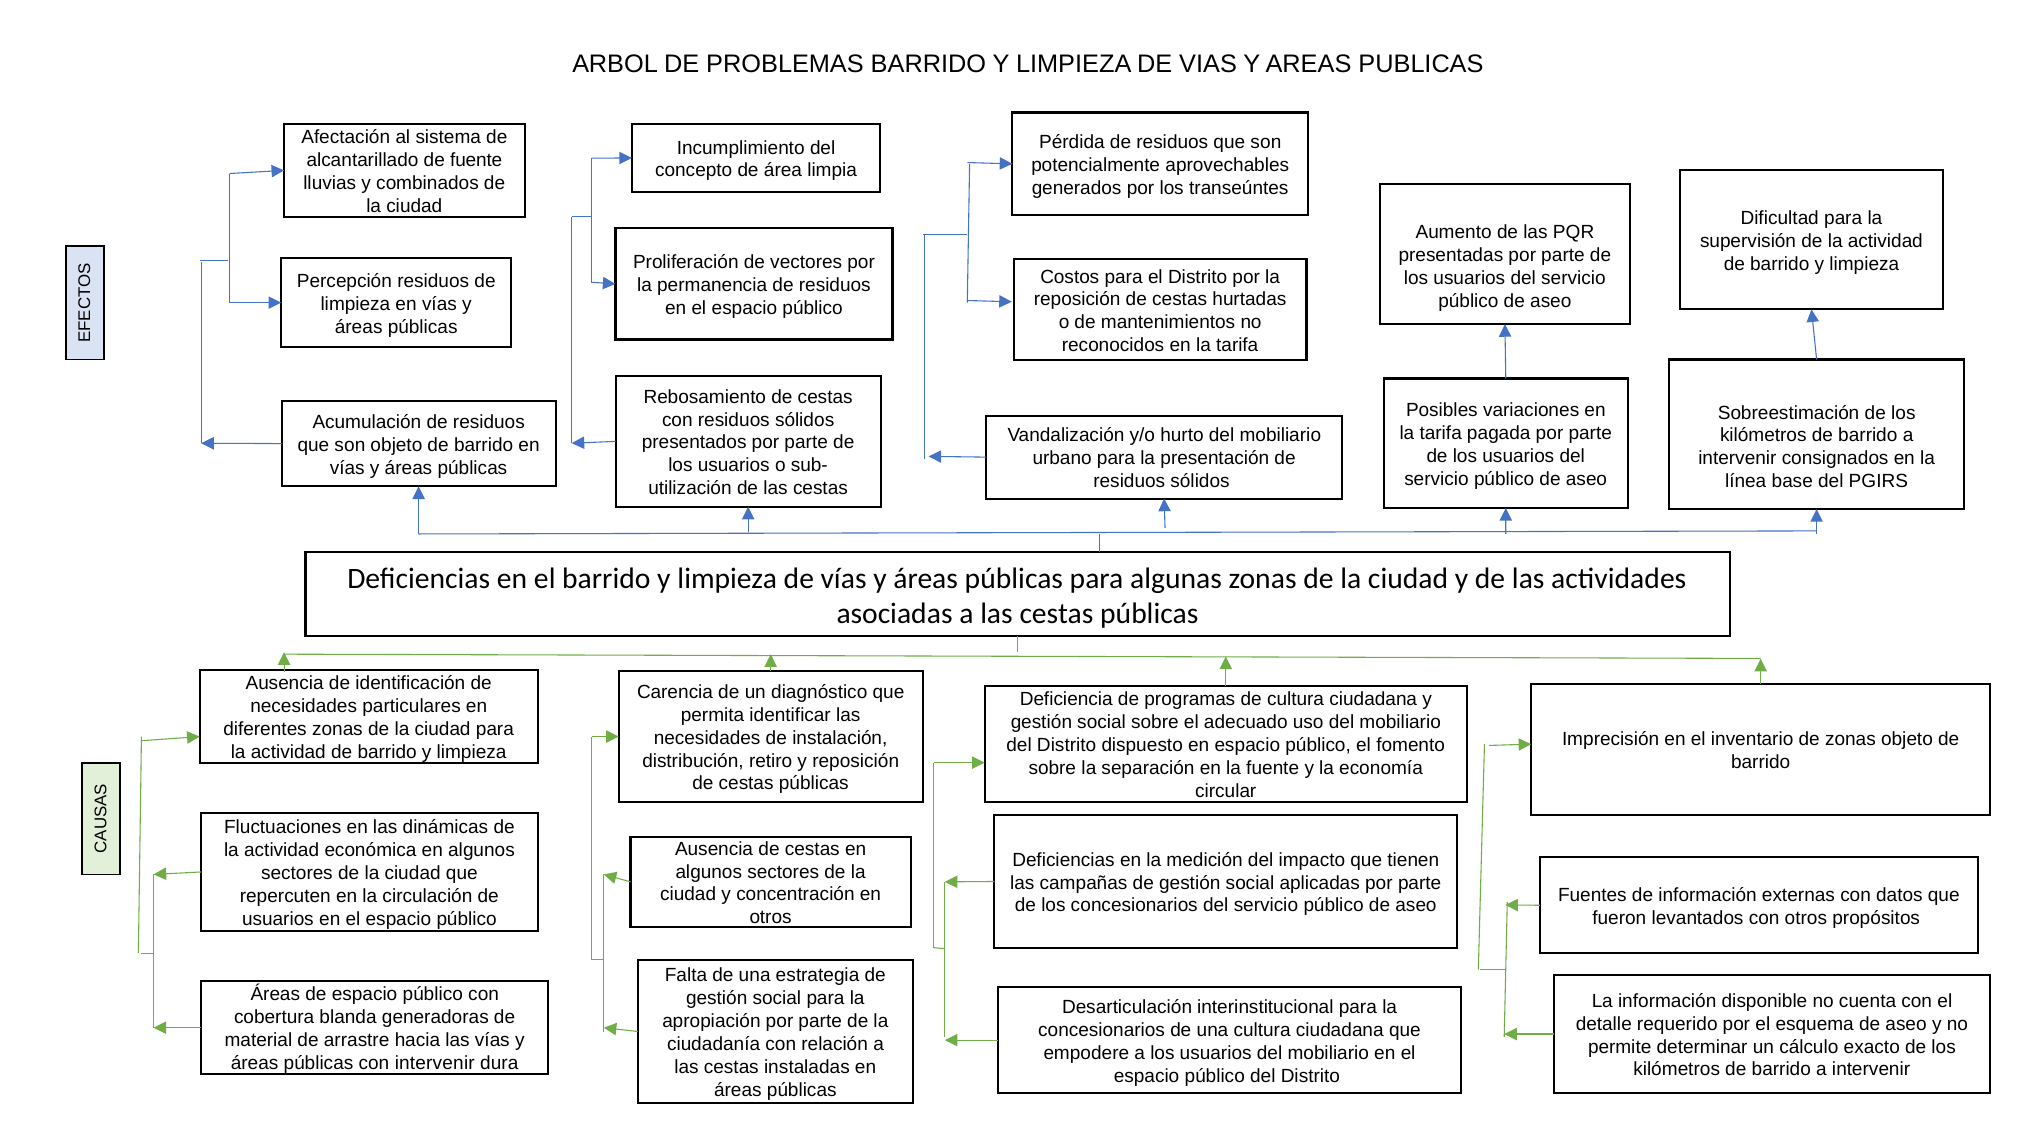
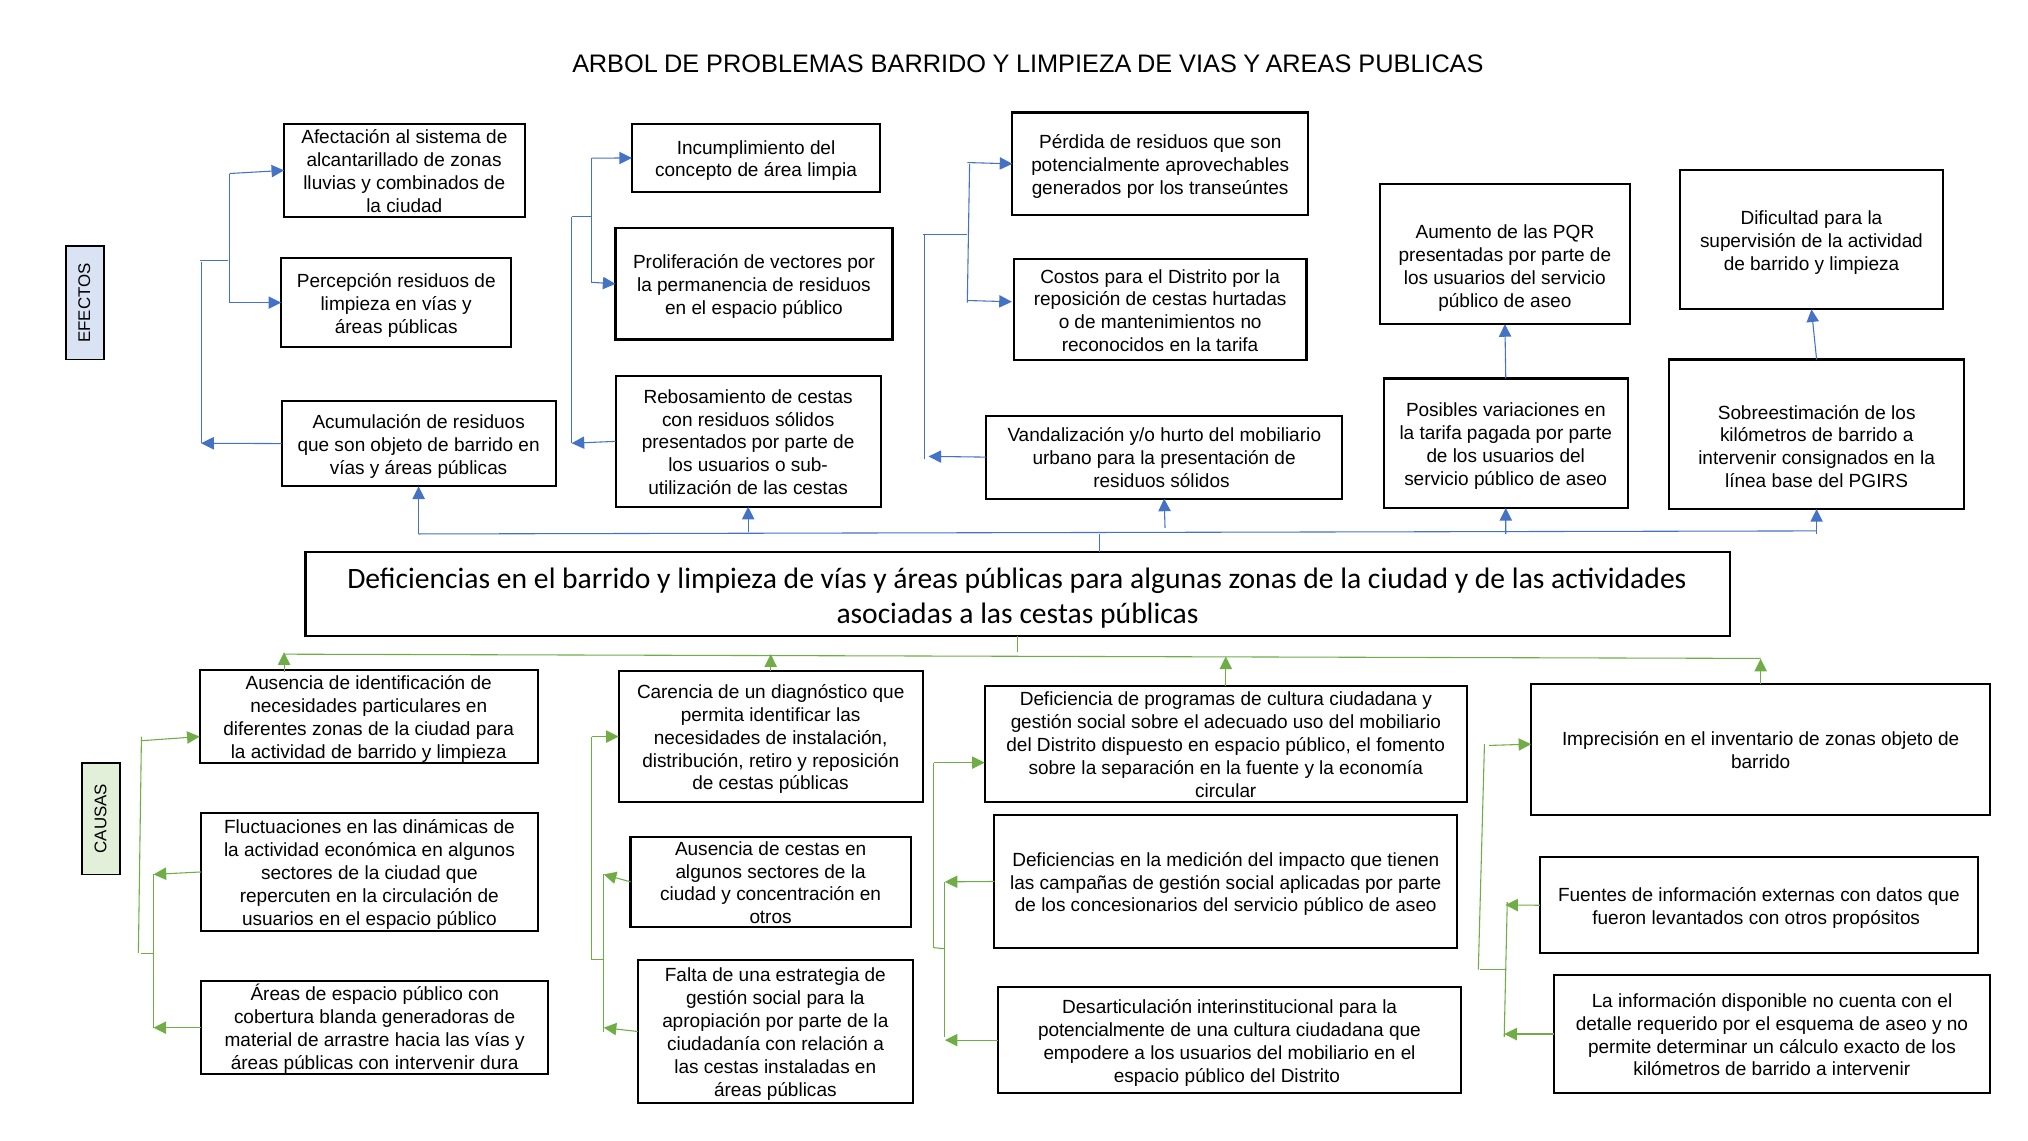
alcantarillado de fuente: fuente -> zonas
concesionarios at (1102, 1030): concesionarios -> potencialmente
